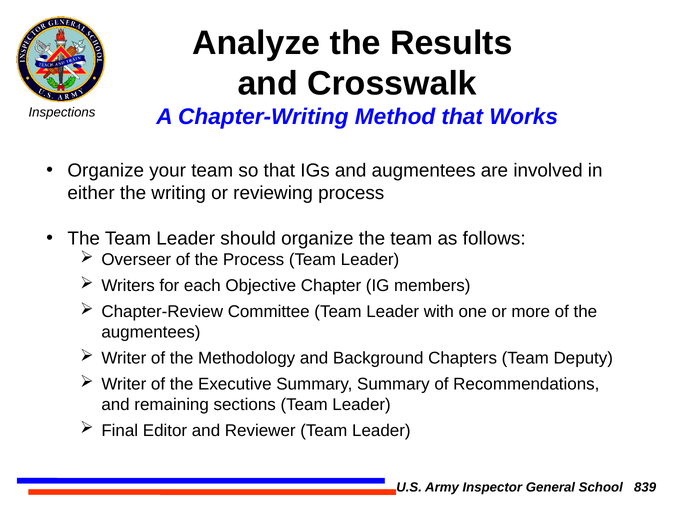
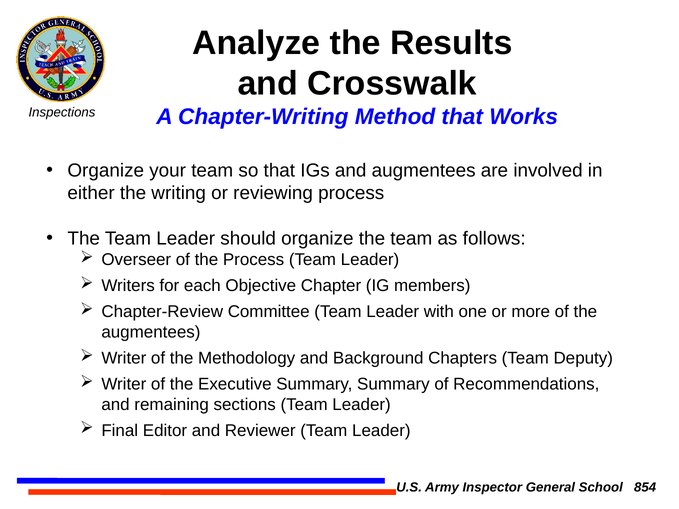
839: 839 -> 854
